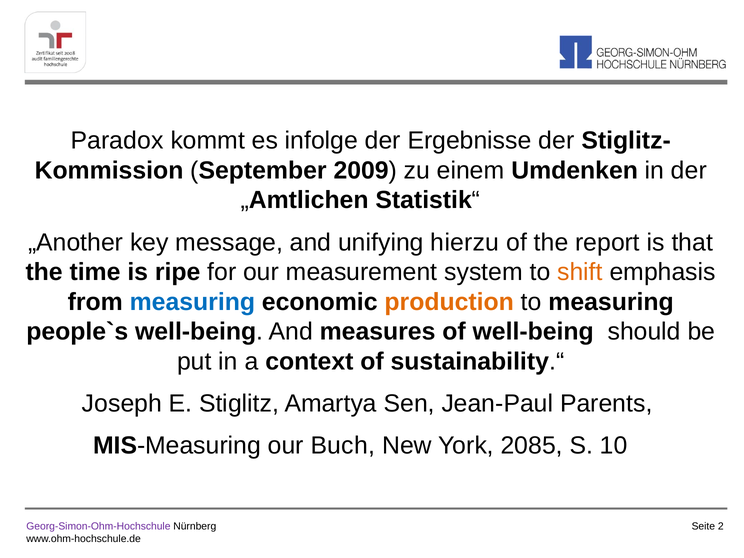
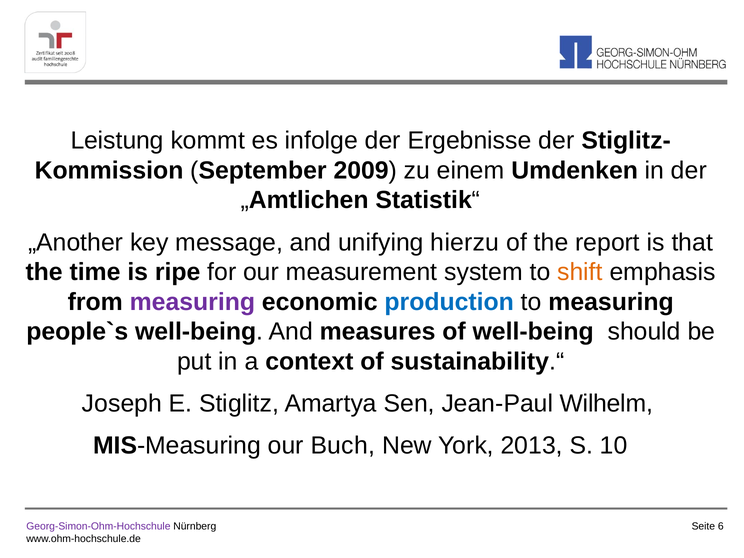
Paradox: Paradox -> Leistung
measuring at (192, 302) colour: blue -> purple
production colour: orange -> blue
Parents: Parents -> Wilhelm
2085: 2085 -> 2013
2: 2 -> 6
